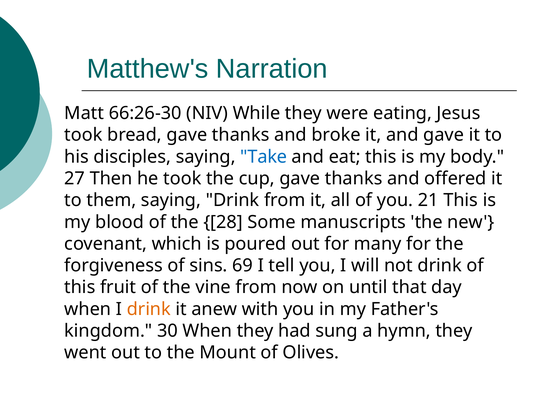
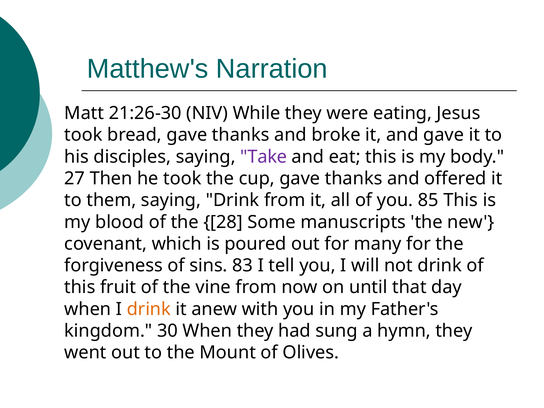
66:26-30: 66:26-30 -> 21:26-30
Take colour: blue -> purple
21: 21 -> 85
69: 69 -> 83
